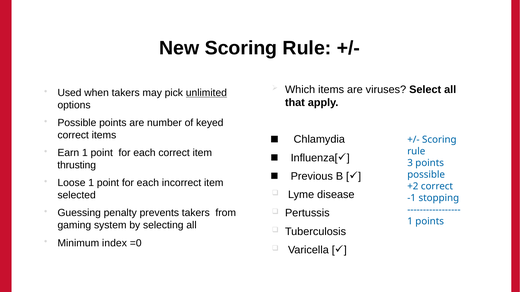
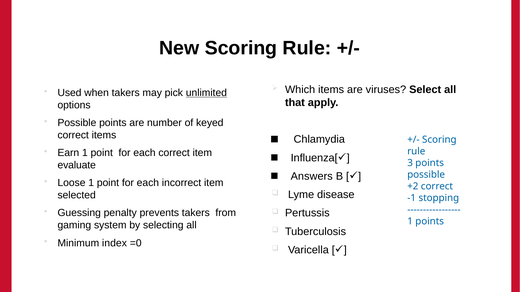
thrusting: thrusting -> evaluate
Previous: Previous -> Answers
